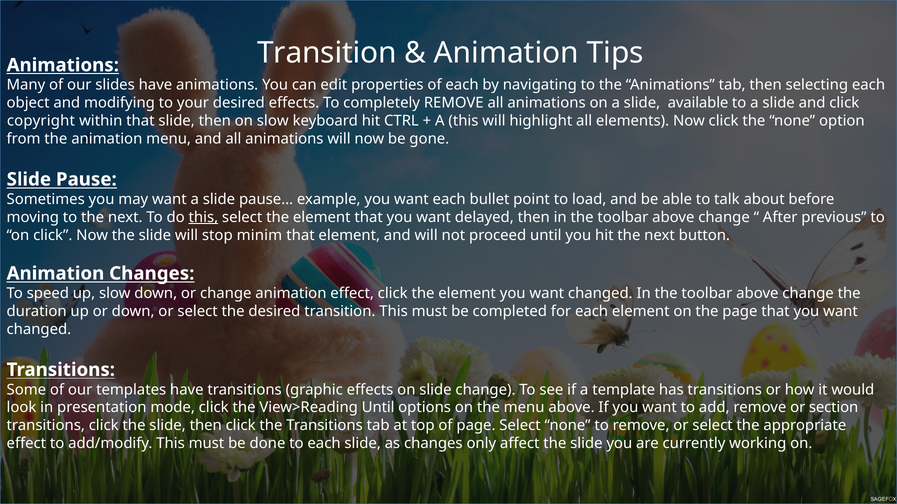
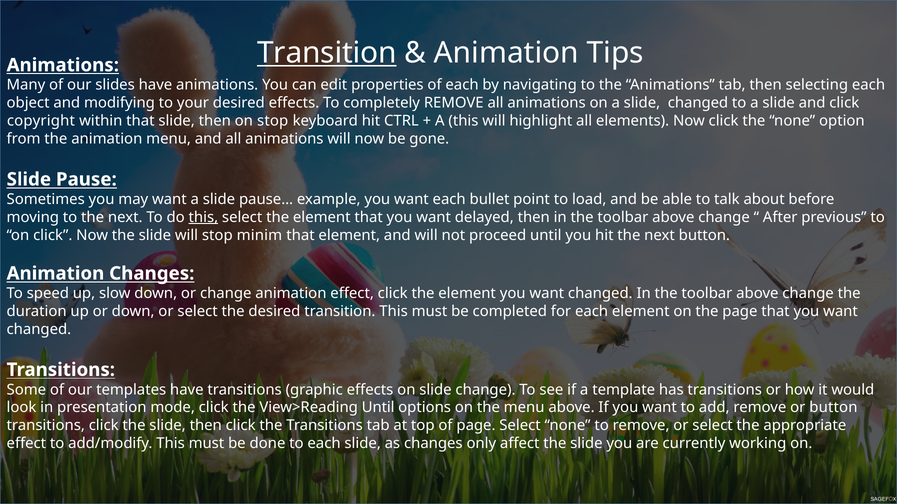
Transition at (327, 53) underline: none -> present
slide available: available -> changed
on slow: slow -> stop
or section: section -> button
